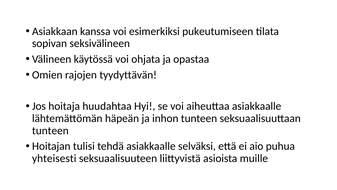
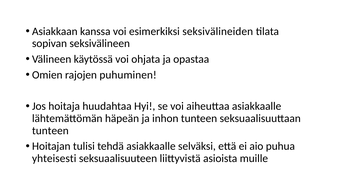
pukeutumiseen: pukeutumiseen -> seksivälineiden
tyydyttävän: tyydyttävän -> puhuminen
